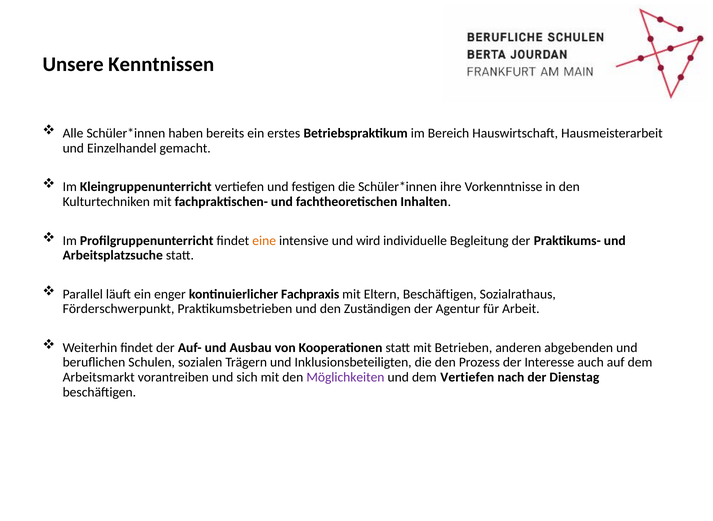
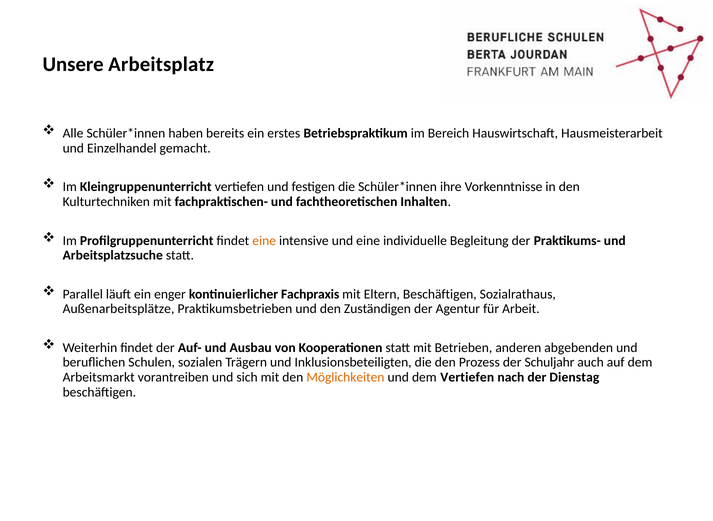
Kenntnissen: Kenntnissen -> Arbeitsplatz
und wird: wird -> eine
Förderschwerpunkt: Förderschwerpunkt -> Außenarbeitsplätze
Interesse: Interesse -> Schuljahr
Möglichkeiten colour: purple -> orange
